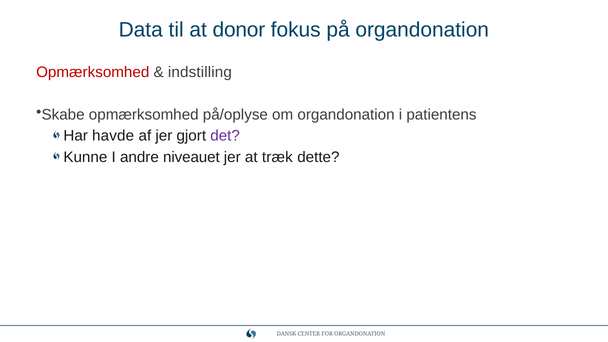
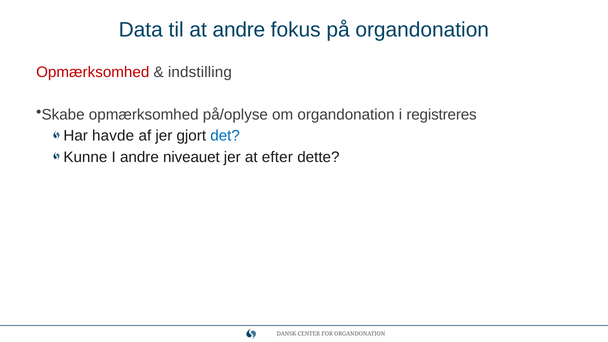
at donor: donor -> andre
patientens: patientens -> registreres
det colour: purple -> blue
træk: træk -> efter
